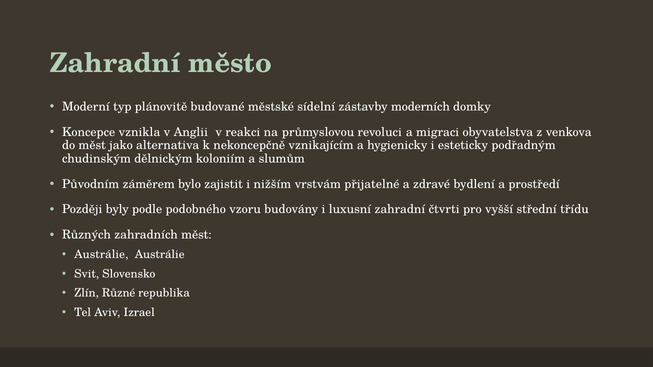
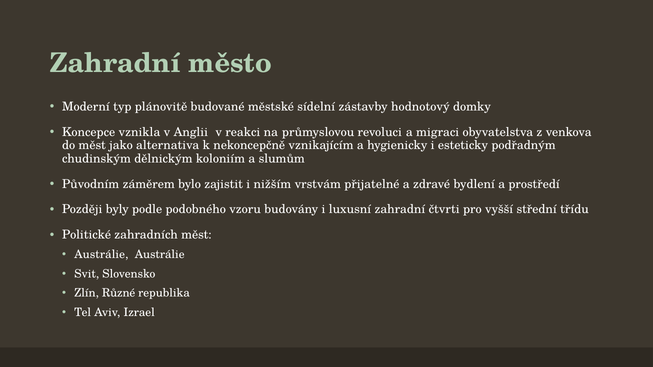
moderních: moderních -> hodnotový
Různých: Různých -> Politické
